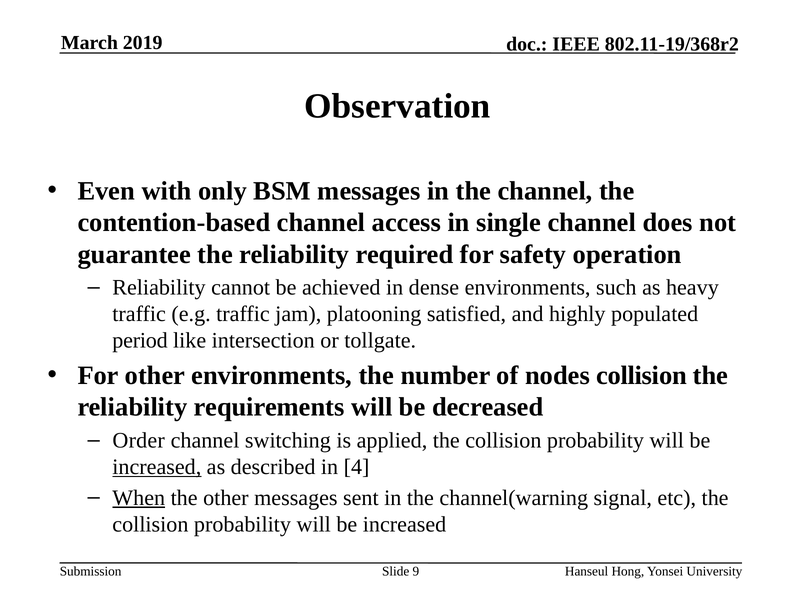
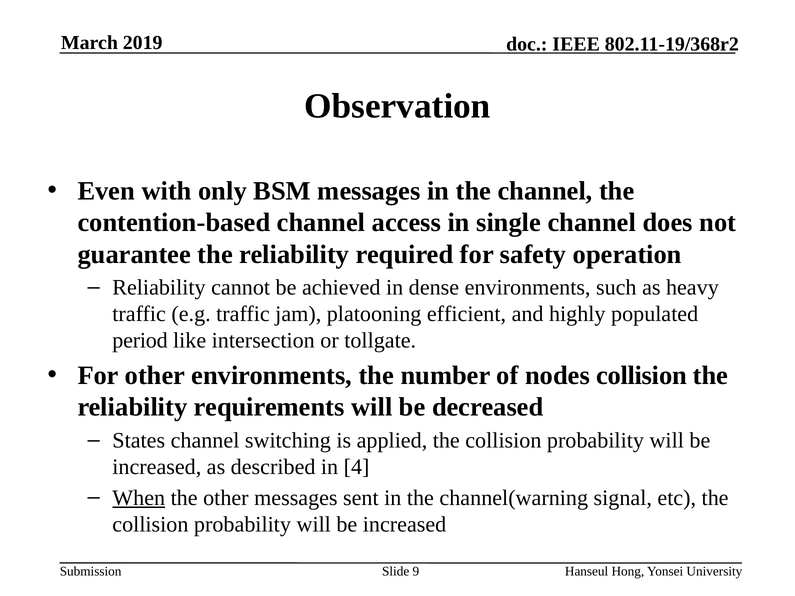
satisfied: satisfied -> efficient
Order: Order -> States
increased at (157, 467) underline: present -> none
